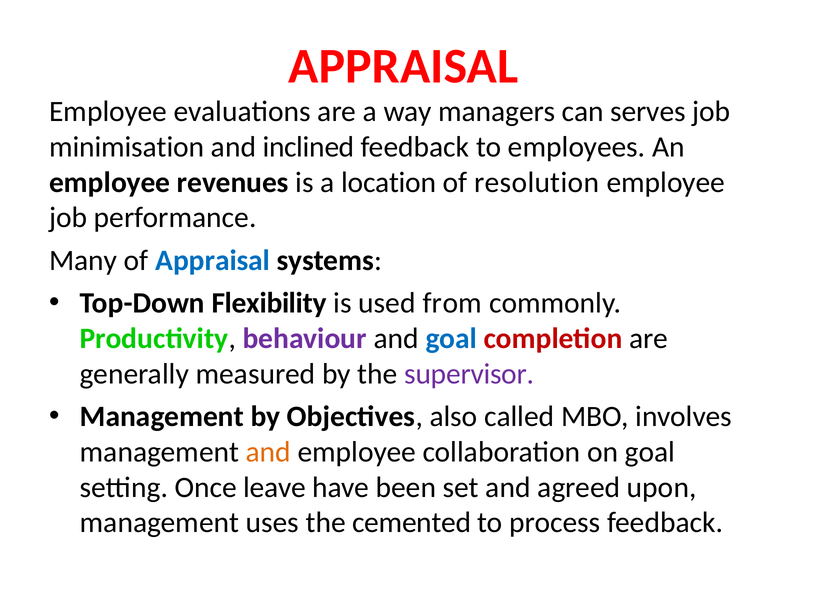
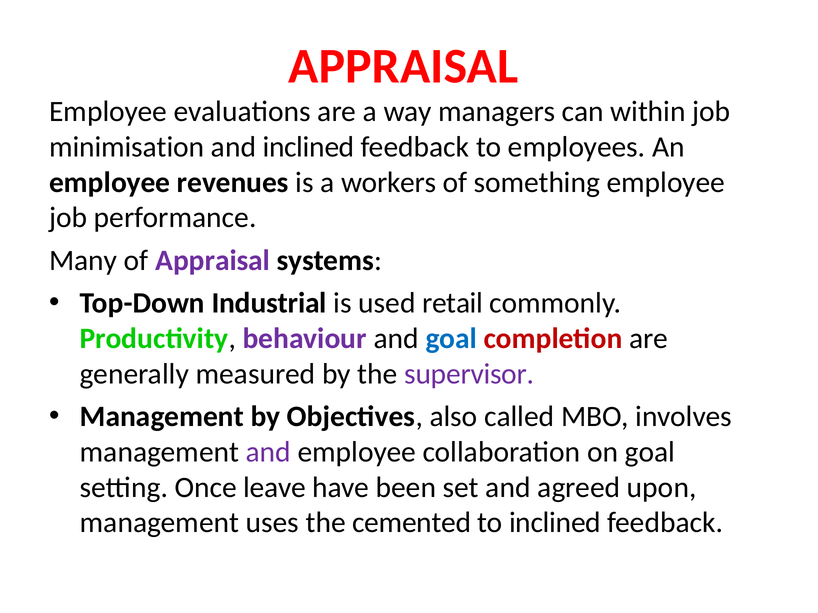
serves: serves -> within
location: location -> workers
resolution: resolution -> something
Appraisal at (213, 261) colour: blue -> purple
Flexibility: Flexibility -> Industrial
from: from -> retail
and at (268, 452) colour: orange -> purple
to process: process -> inclined
